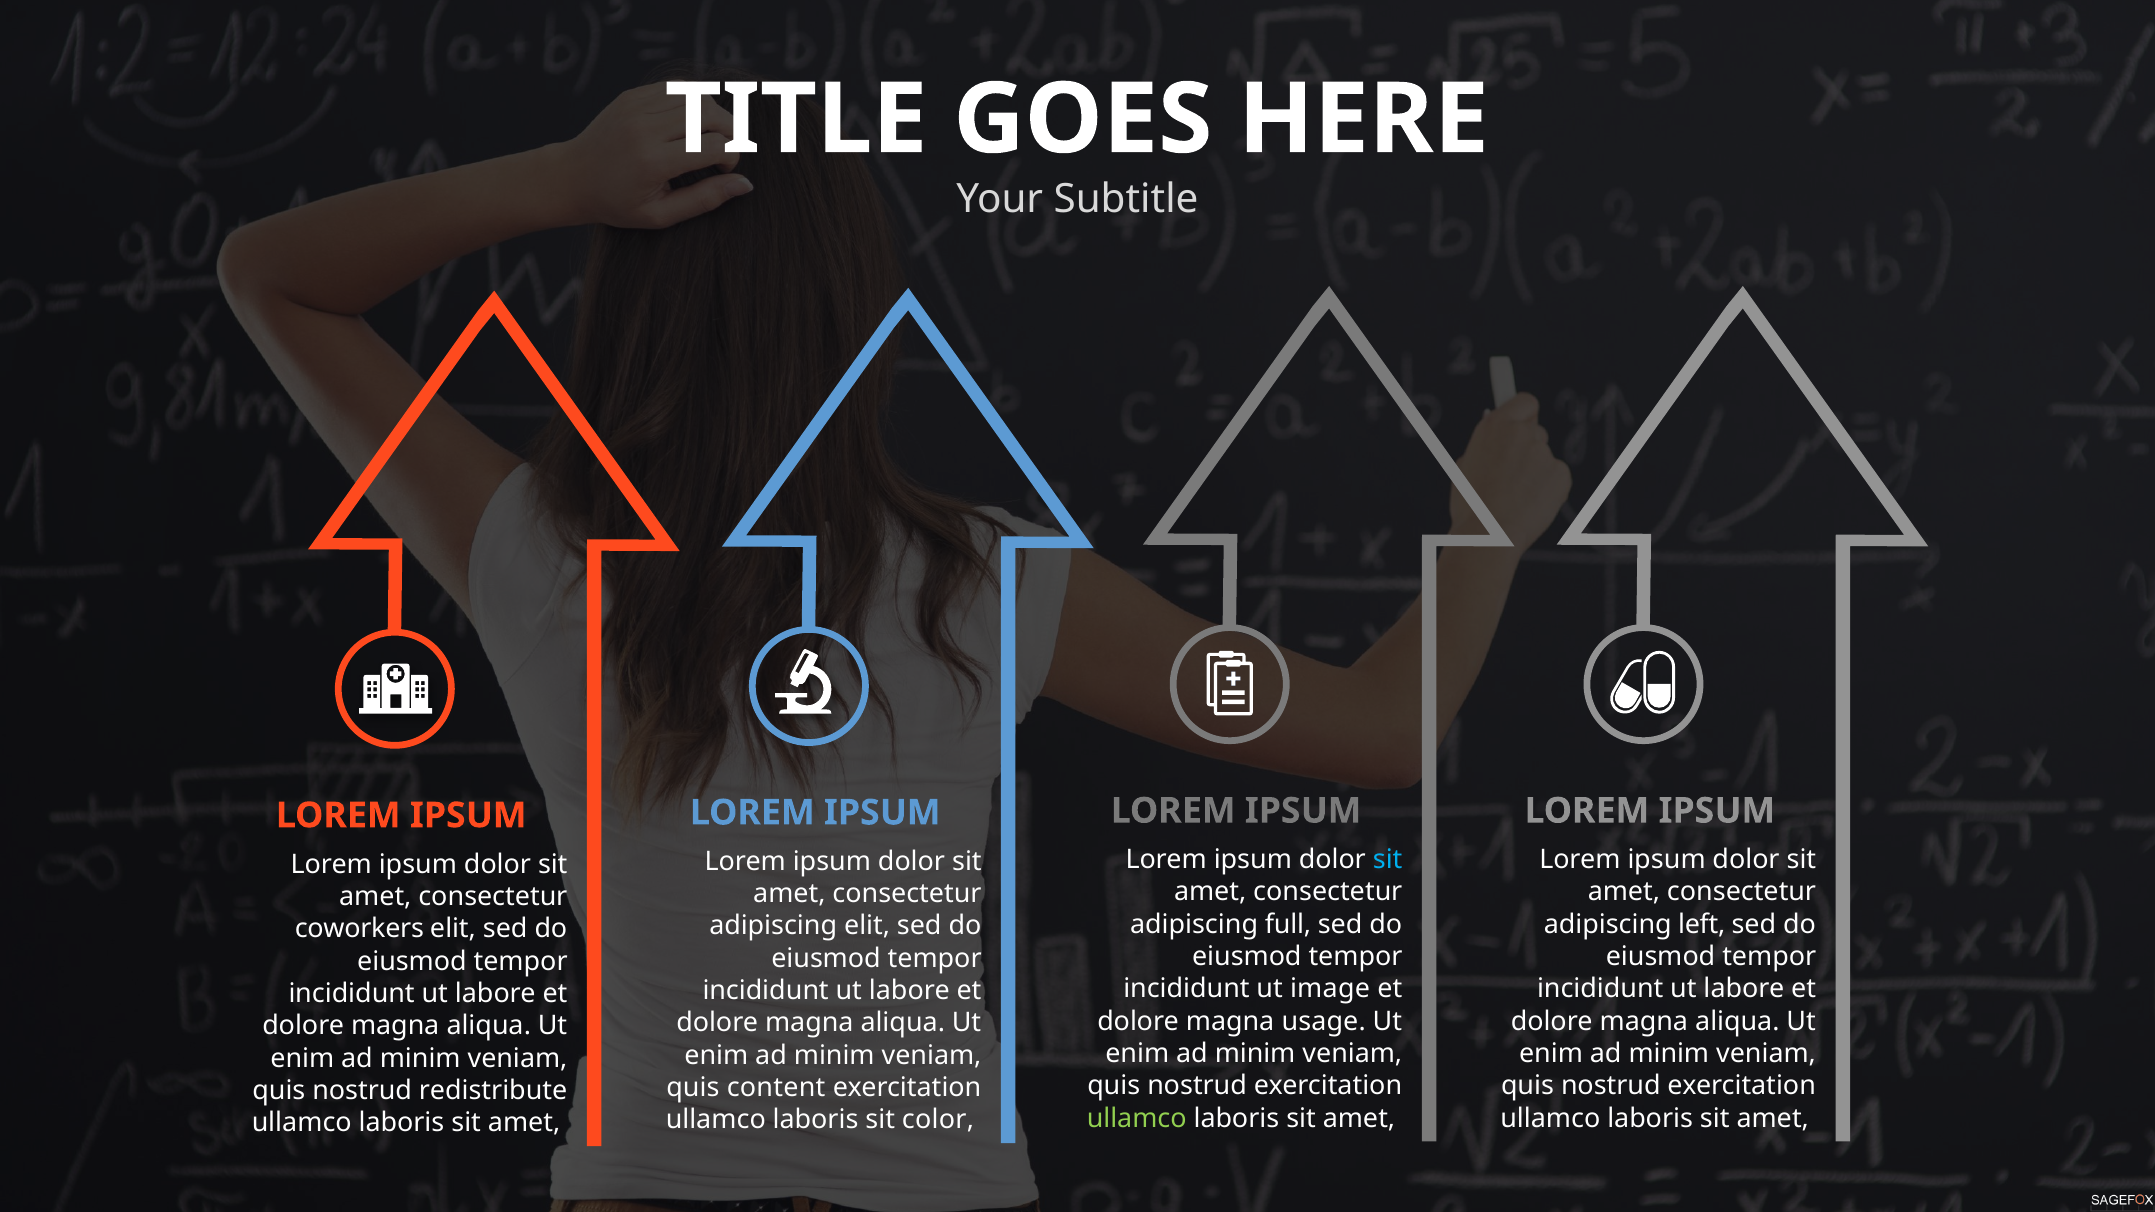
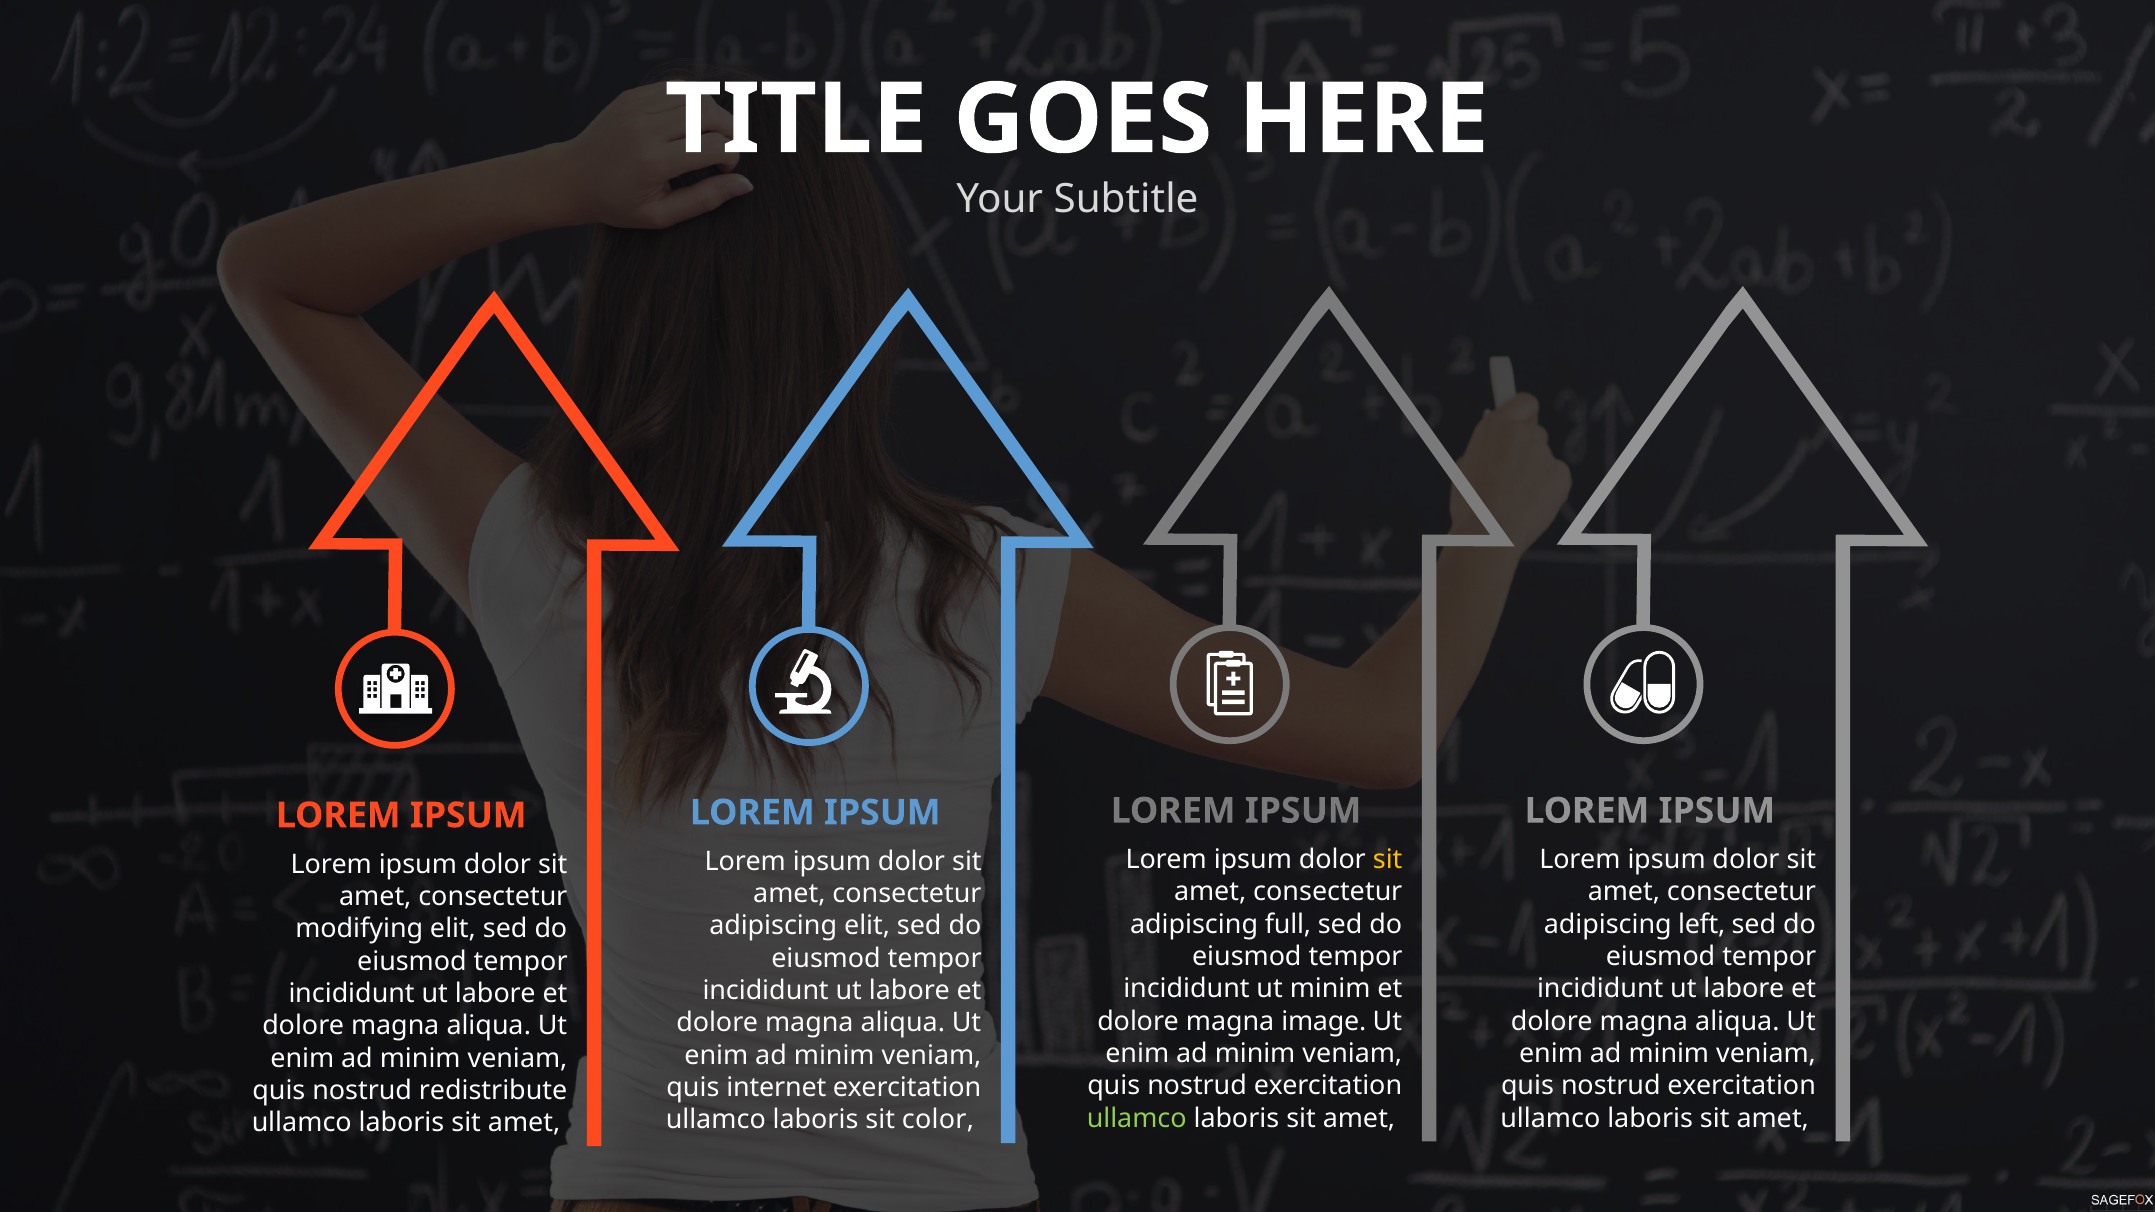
sit at (1388, 860) colour: light blue -> yellow
coworkers: coworkers -> modifying
ut image: image -> minim
usage: usage -> image
content: content -> internet
